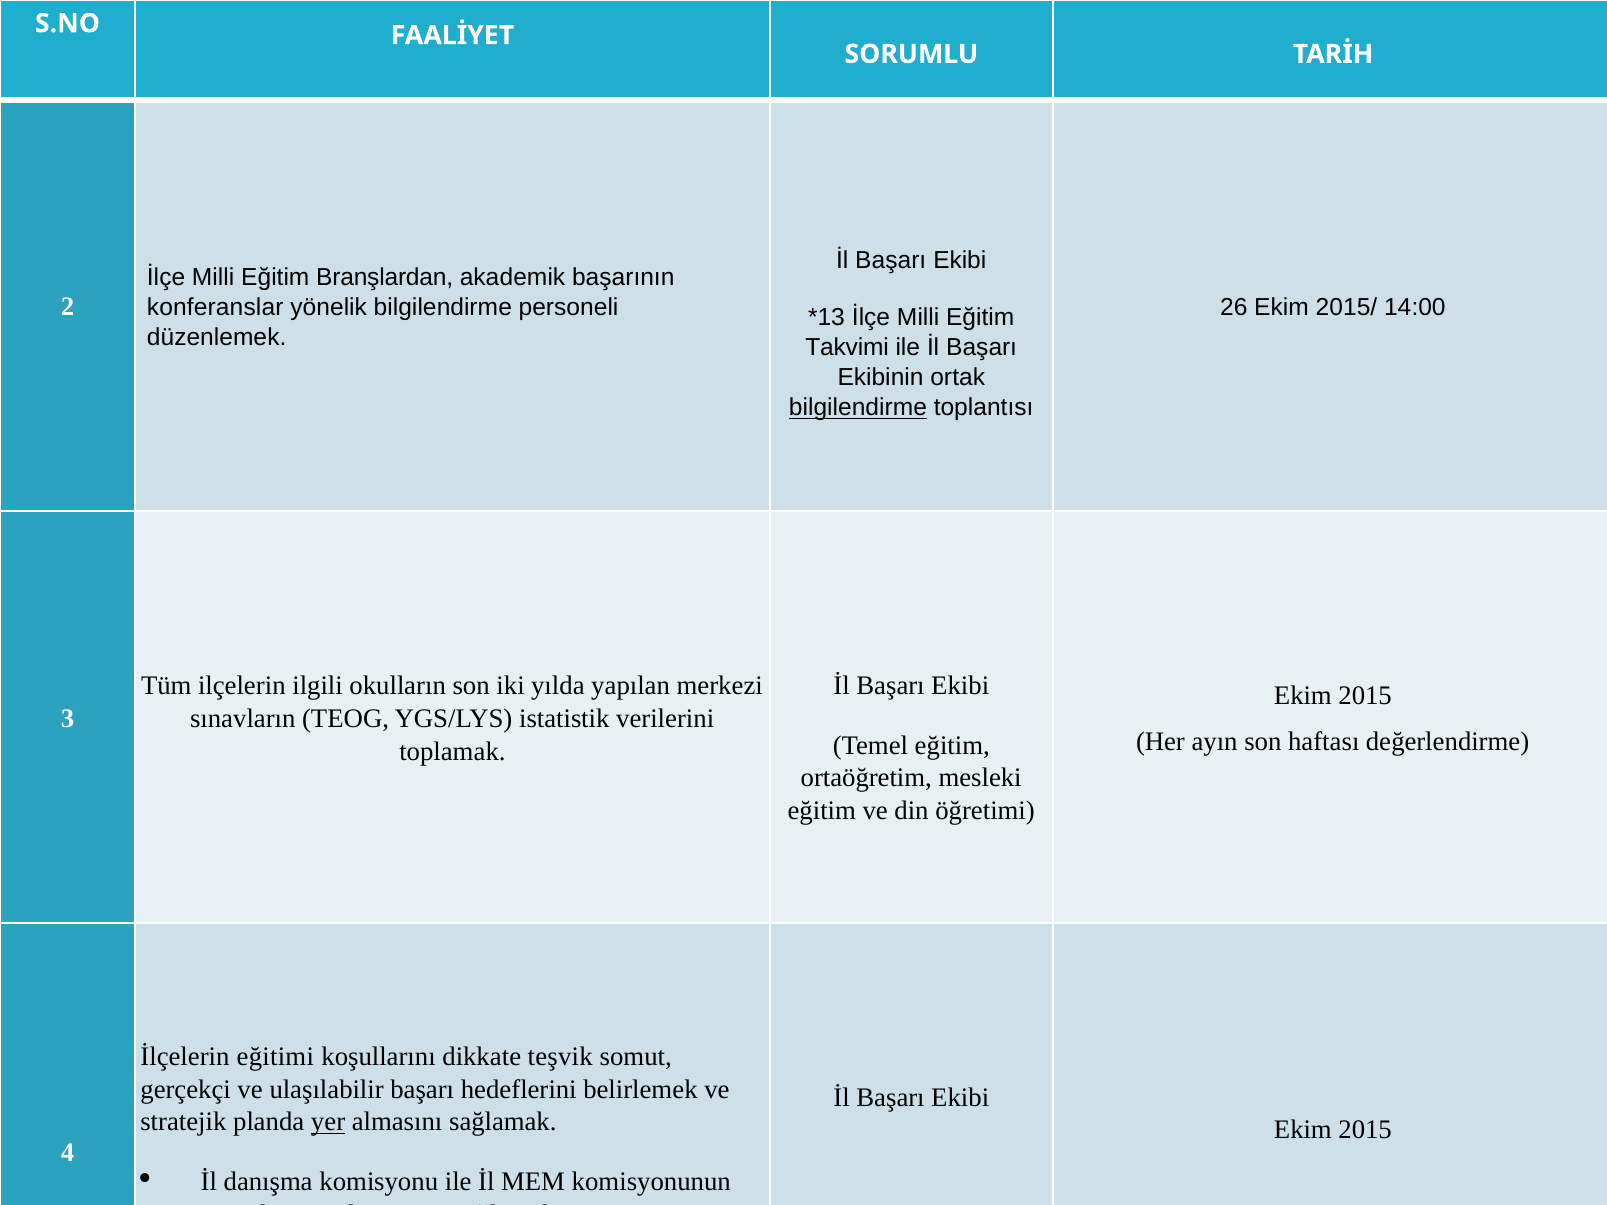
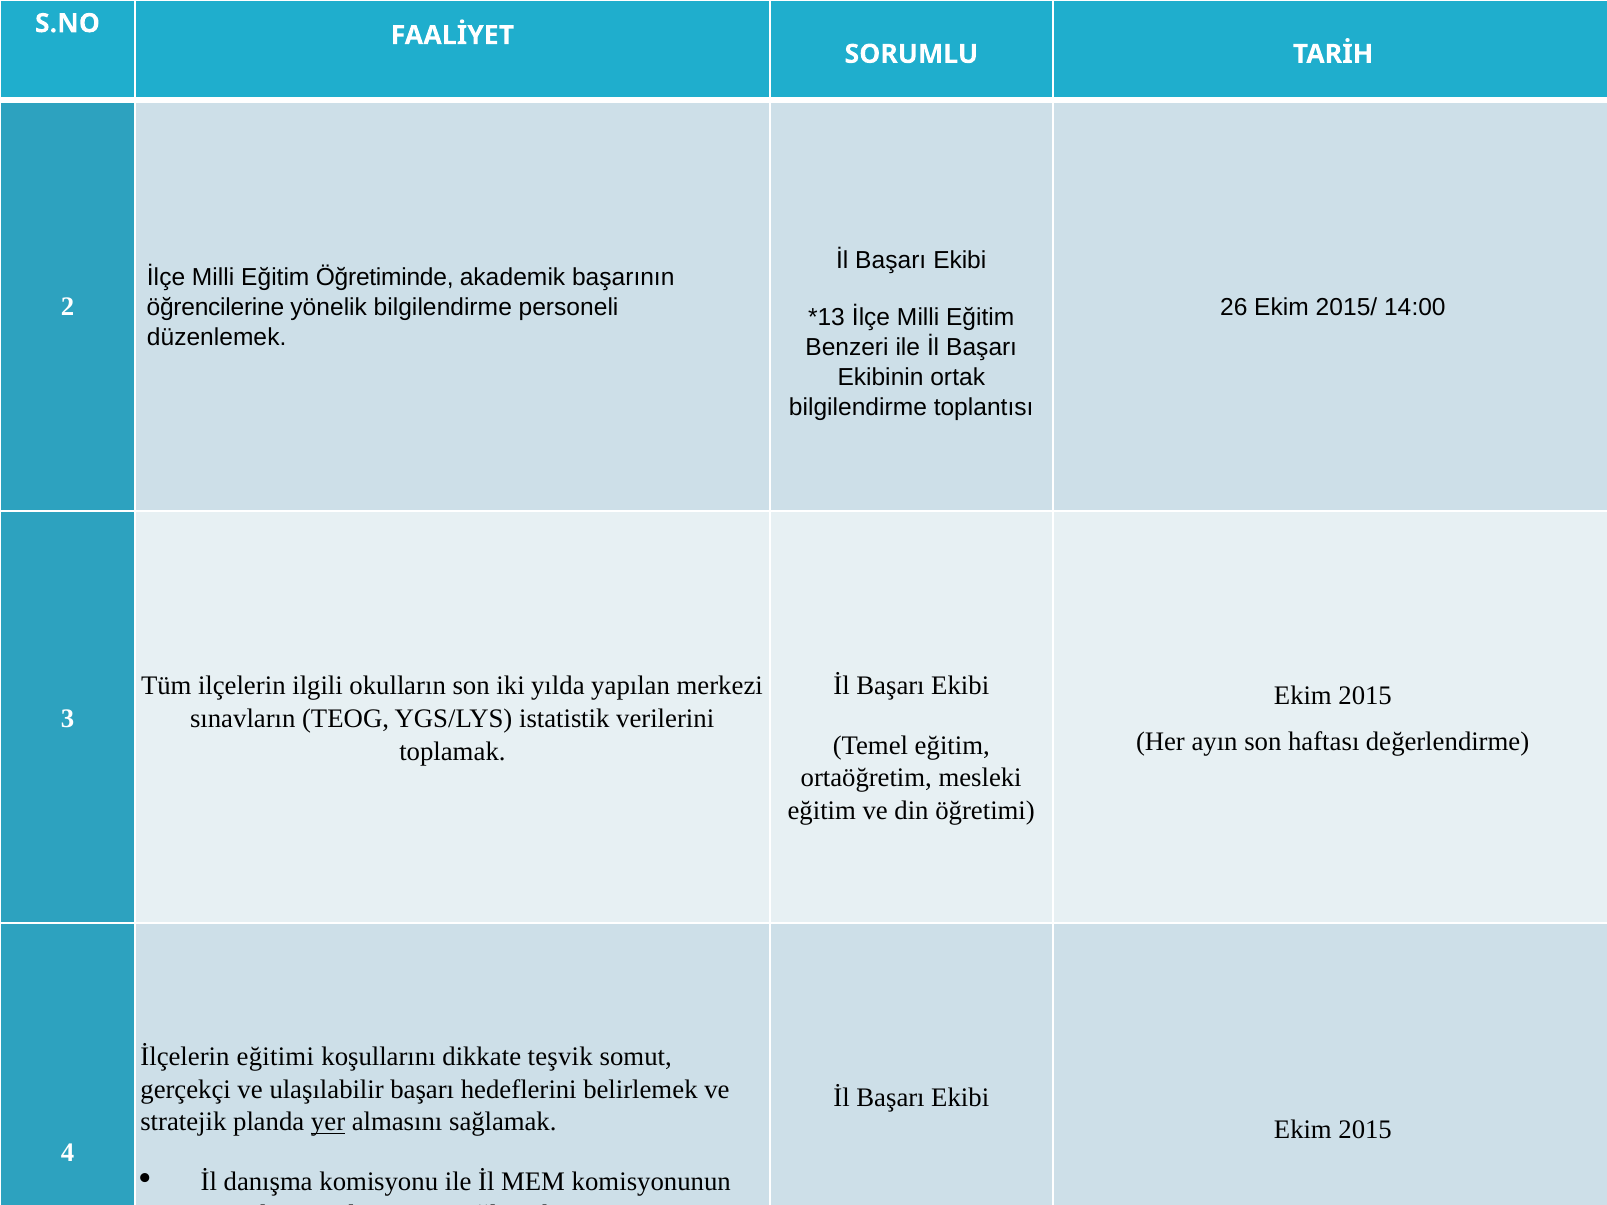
Branşlardan: Branşlardan -> Öğretiminde
konferanslar: konferanslar -> öğrencilerine
Takvimi: Takvimi -> Benzeri
bilgilendirme at (858, 408) underline: present -> none
